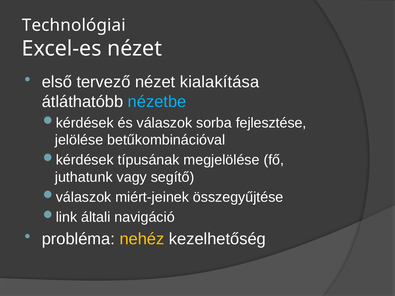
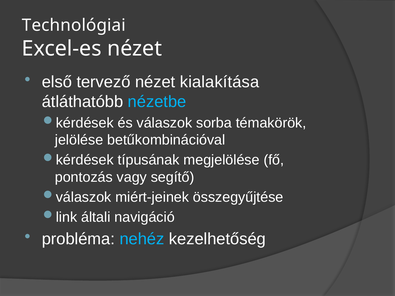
fejlesztése: fejlesztése -> témakörök
juthatunk: juthatunk -> pontozás
nehéz colour: yellow -> light blue
